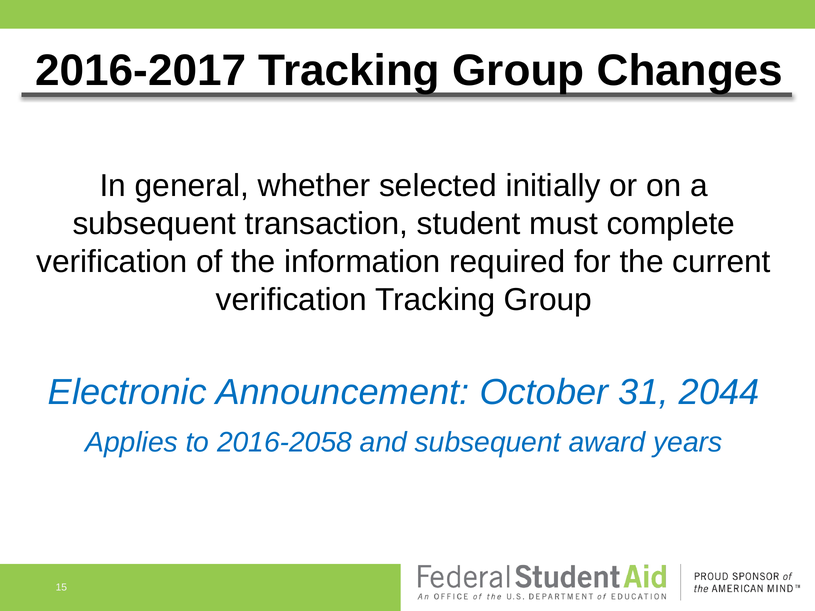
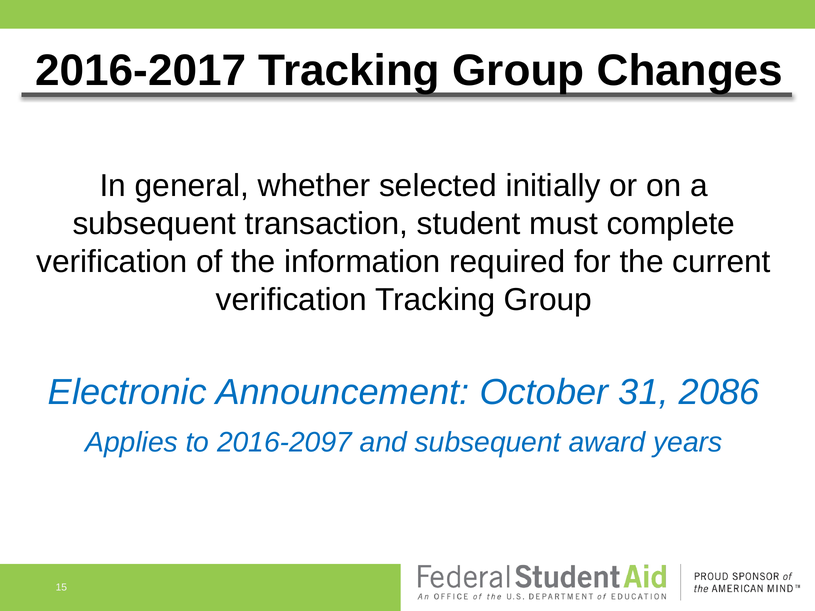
2044: 2044 -> 2086
2016-2058: 2016-2058 -> 2016-2097
